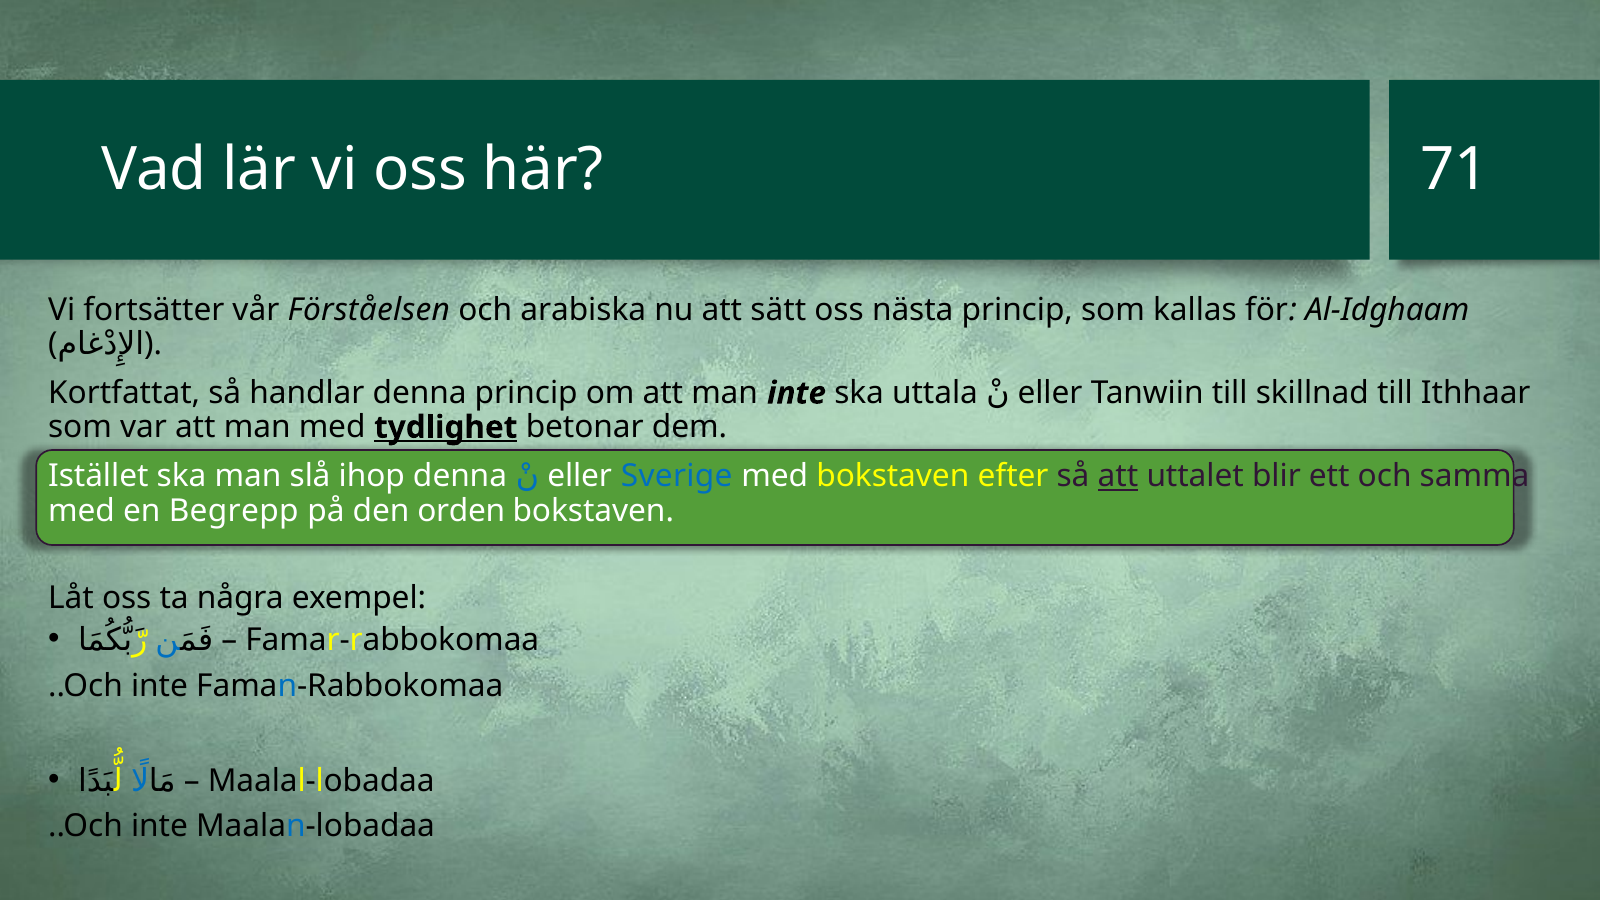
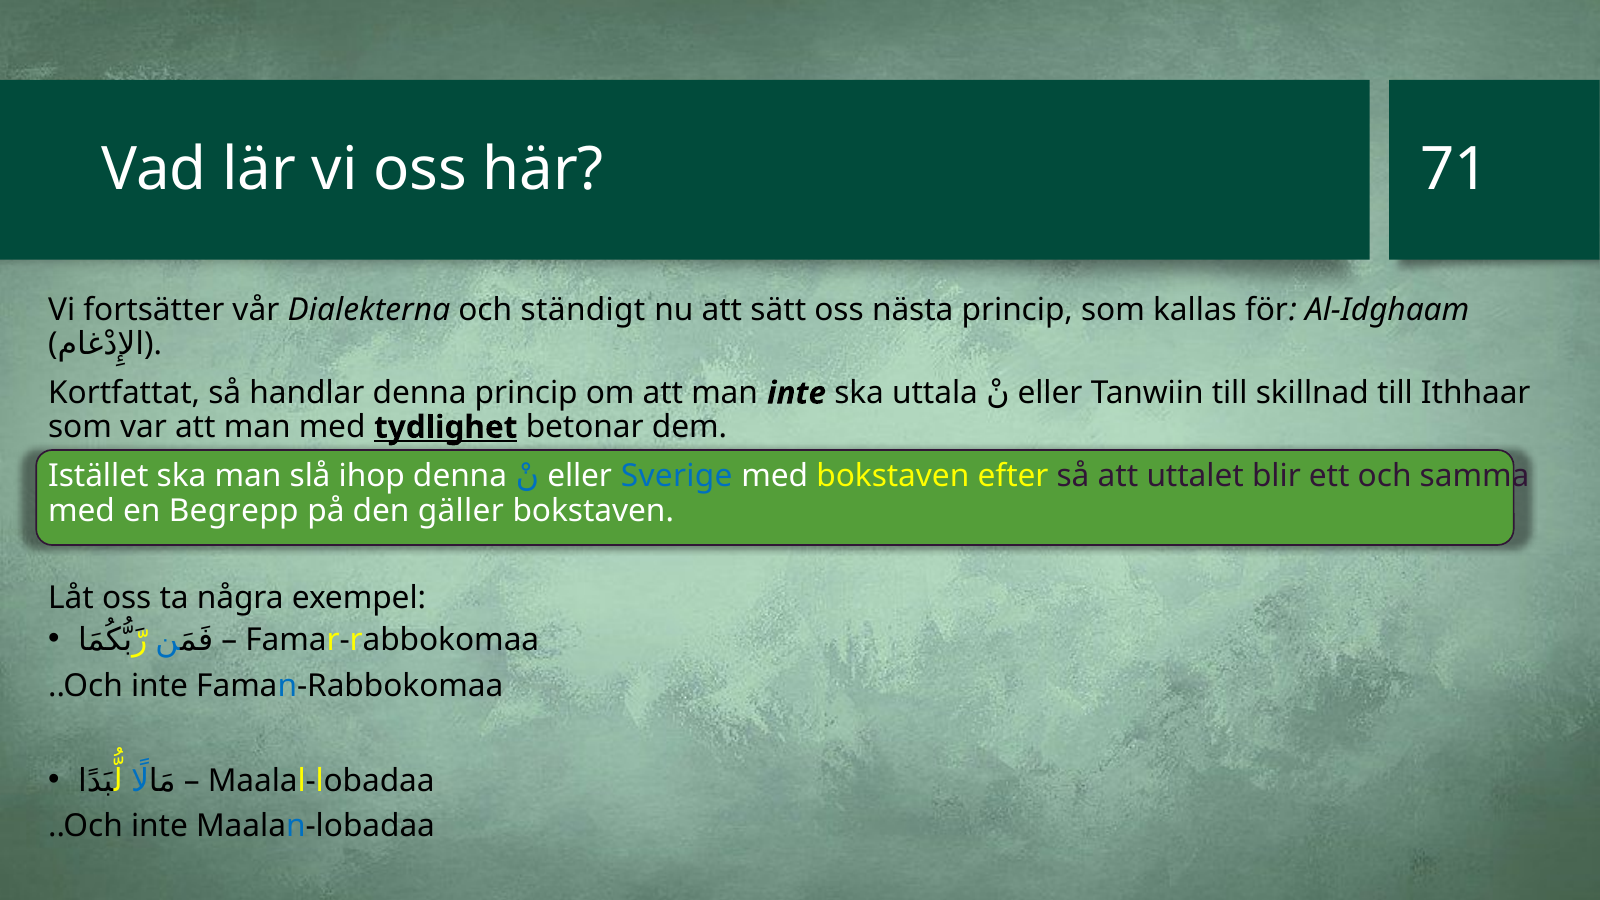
Förståelsen: Förståelsen -> Dialekterna
arabiska: arabiska -> ständigt
att at (1118, 476) underline: present -> none
orden: orden -> gäller
